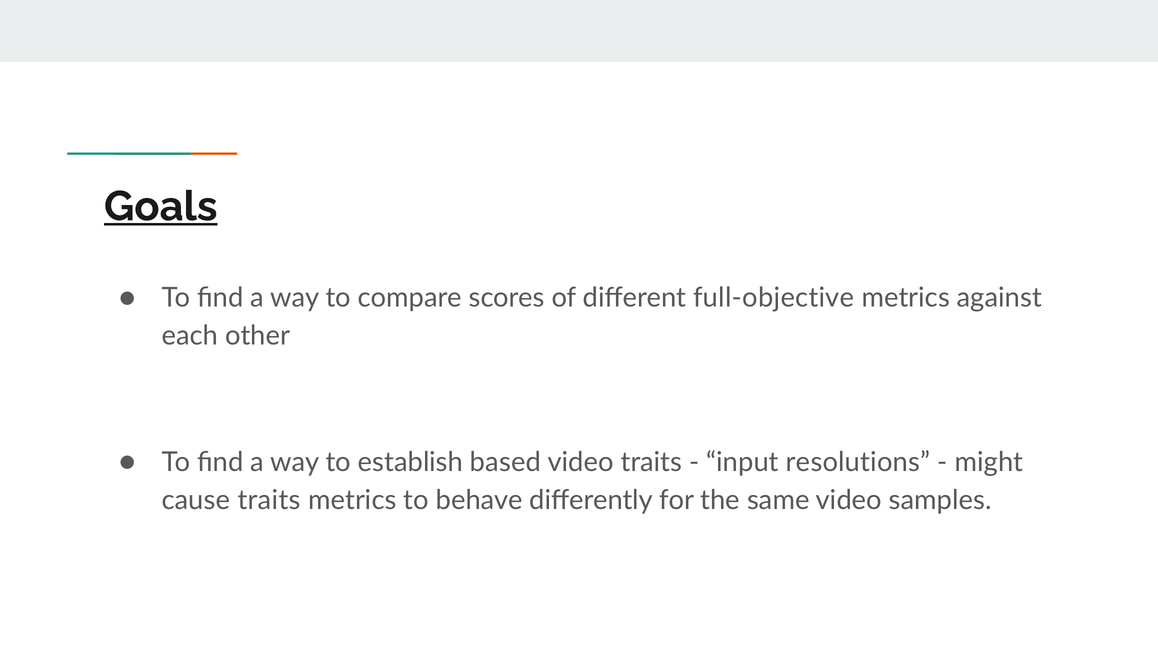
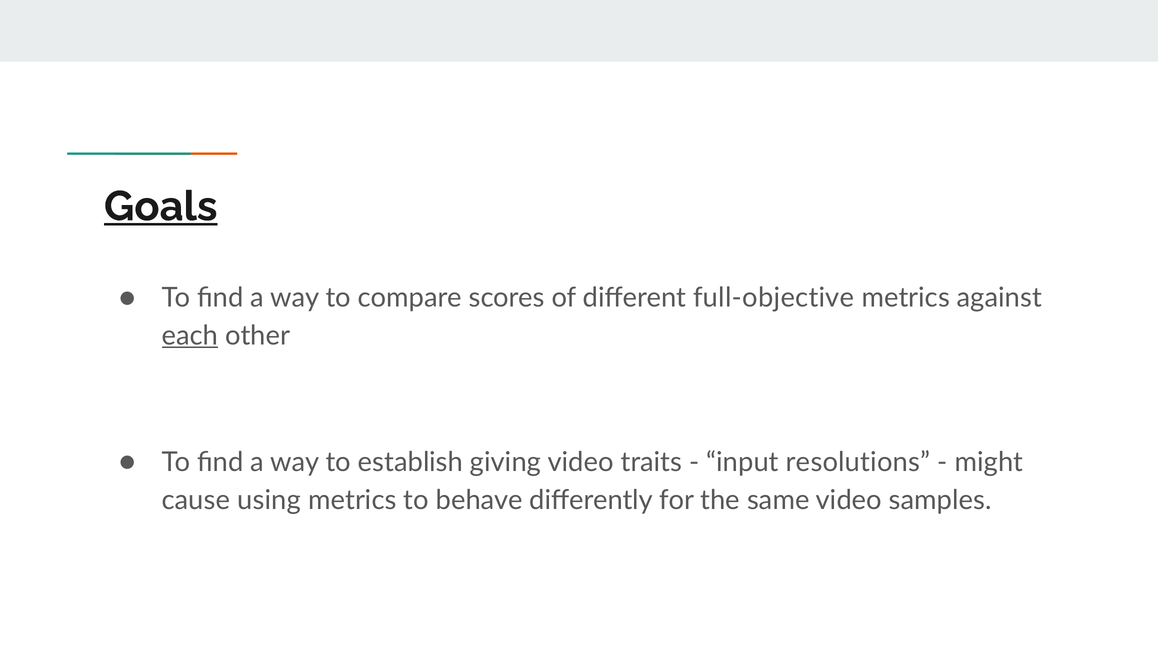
each underline: none -> present
based: based -> giving
cause traits: traits -> using
